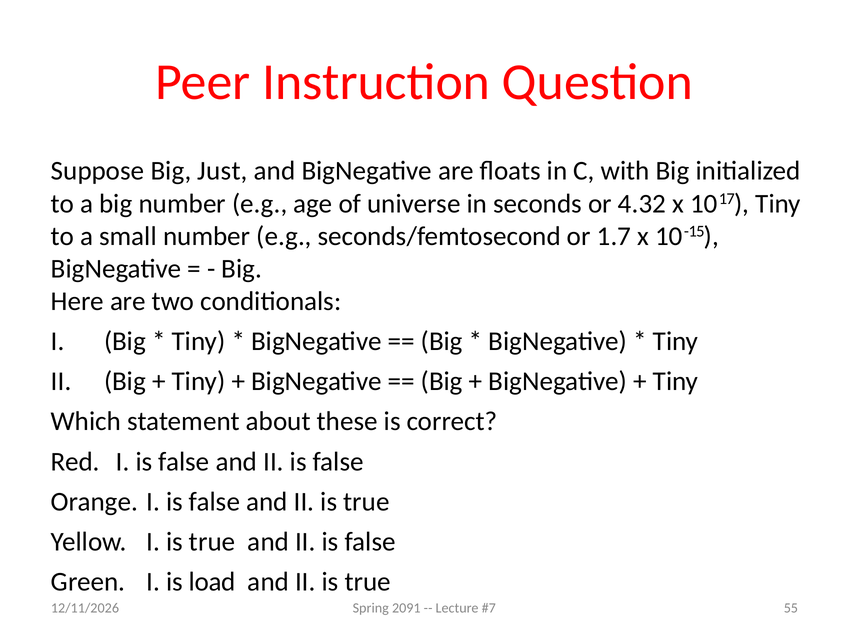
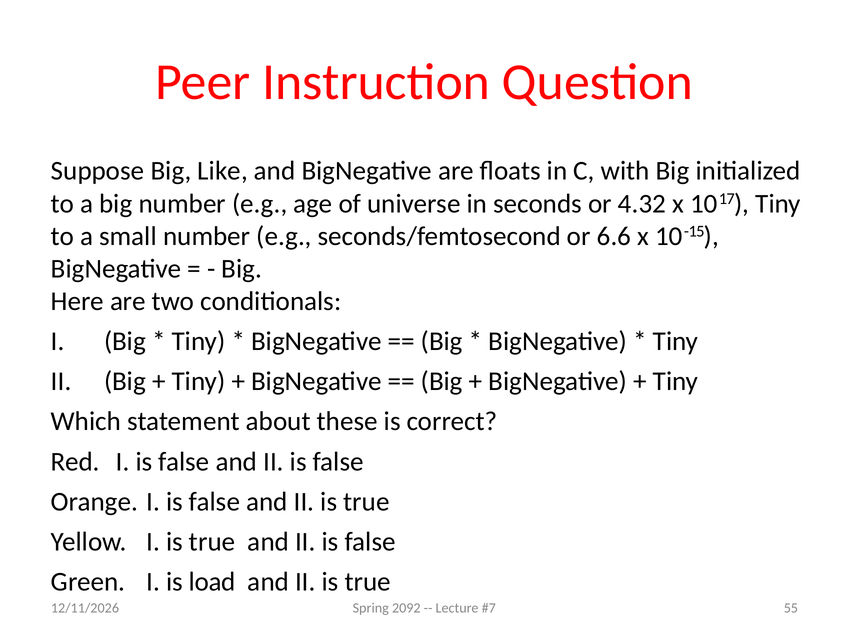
Just: Just -> Like
1.7: 1.7 -> 6.6
2091: 2091 -> 2092
